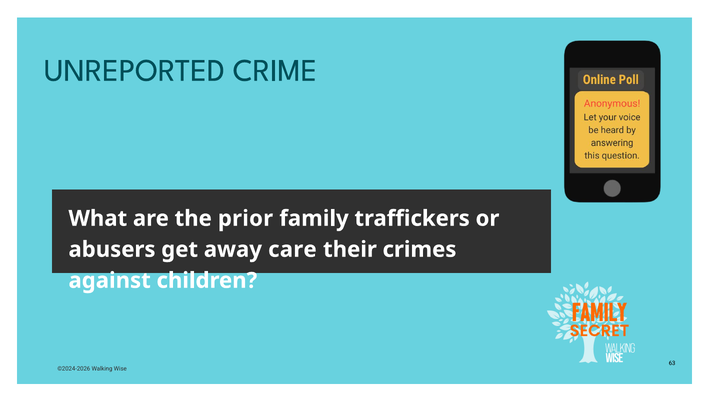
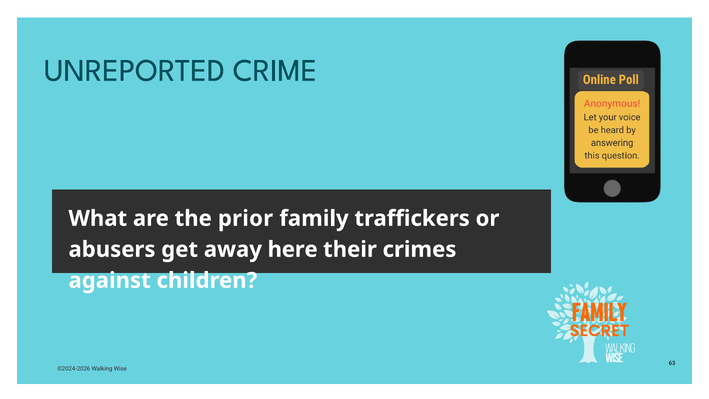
care: care -> here
